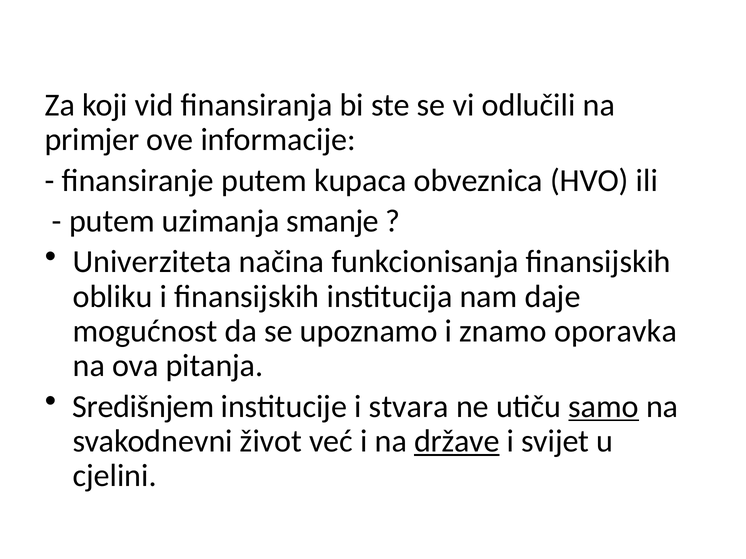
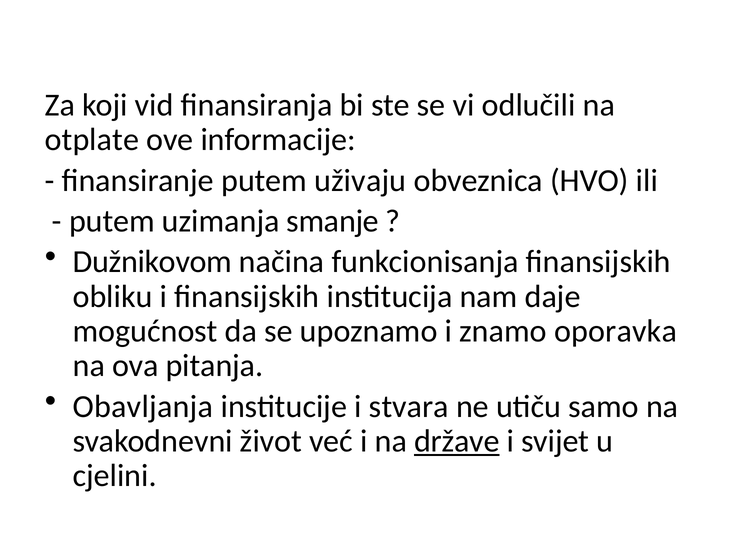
primjer: primjer -> otplate
kupaca: kupaca -> uživaju
Univerziteta: Univerziteta -> Dužnikovom
Središnjem: Središnjem -> Obavljanja
samo underline: present -> none
